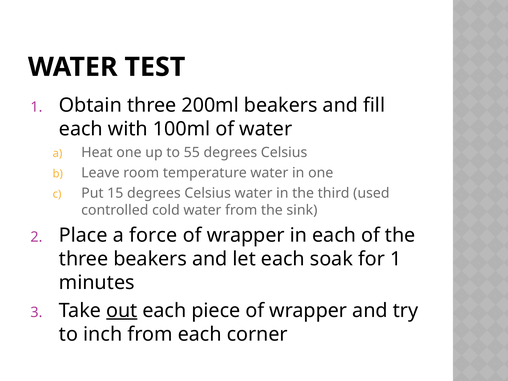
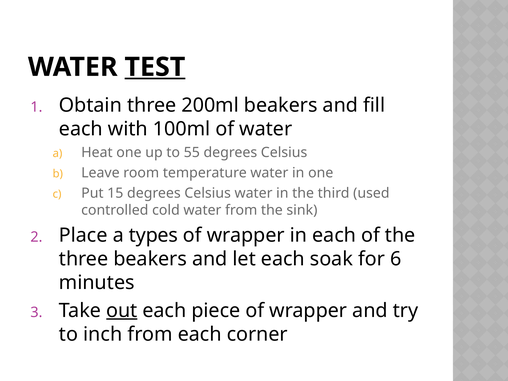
TEST underline: none -> present
force: force -> types
for 1: 1 -> 6
